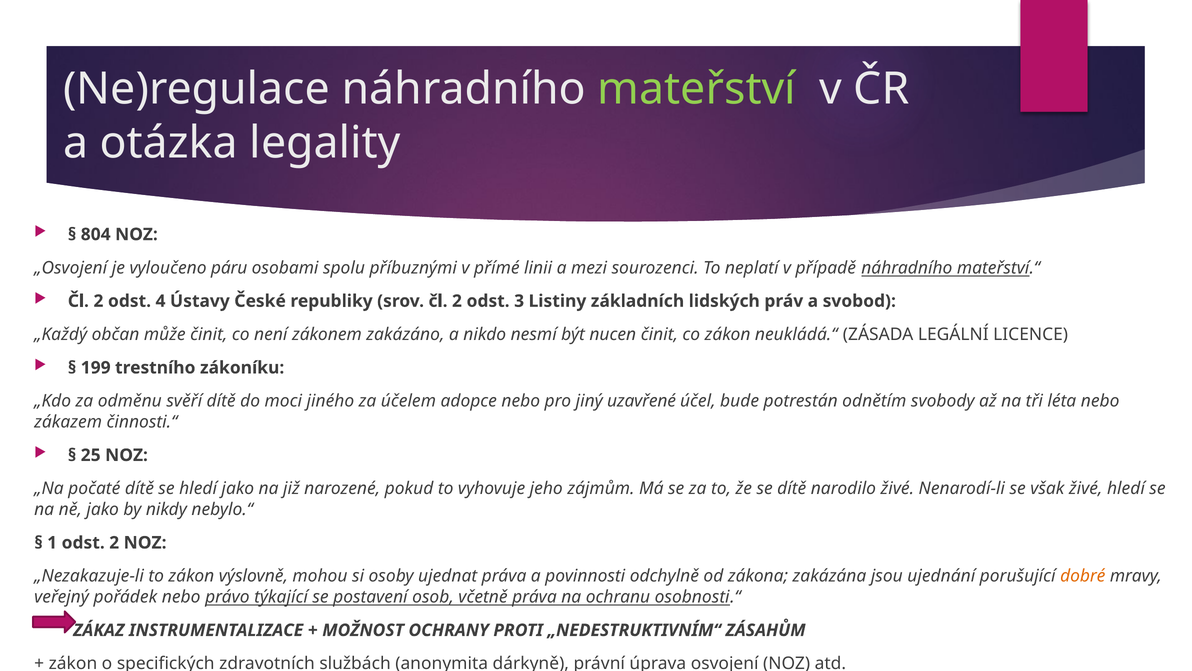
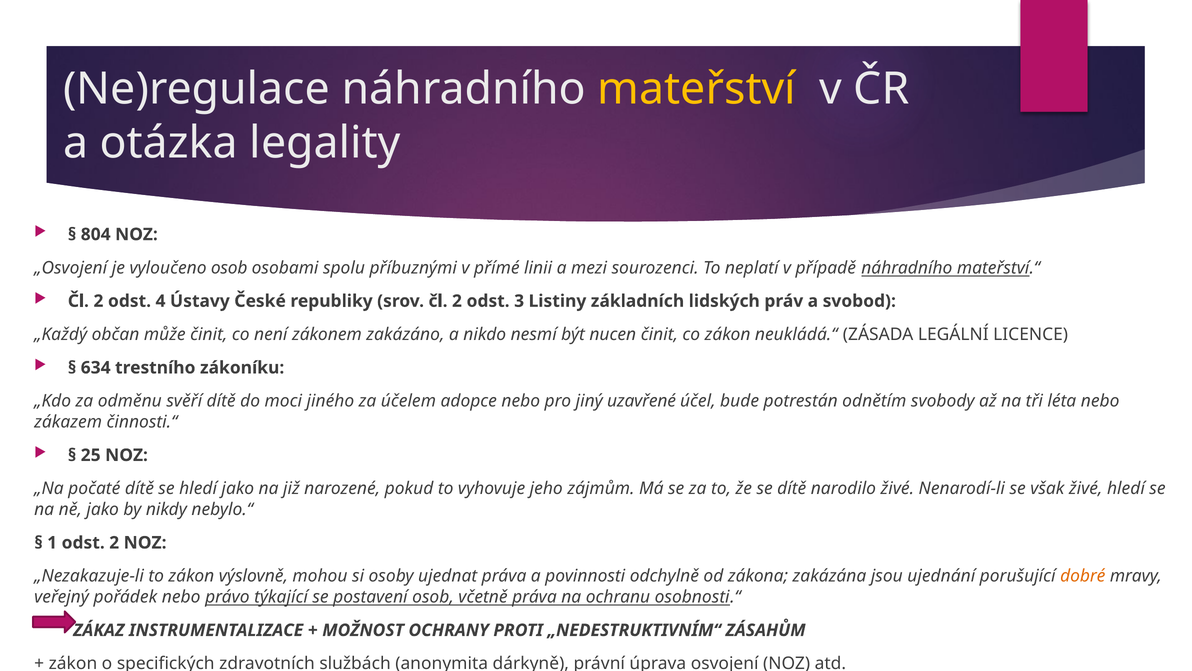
mateřství colour: light green -> yellow
vyloučeno páru: páru -> osob
199: 199 -> 634
